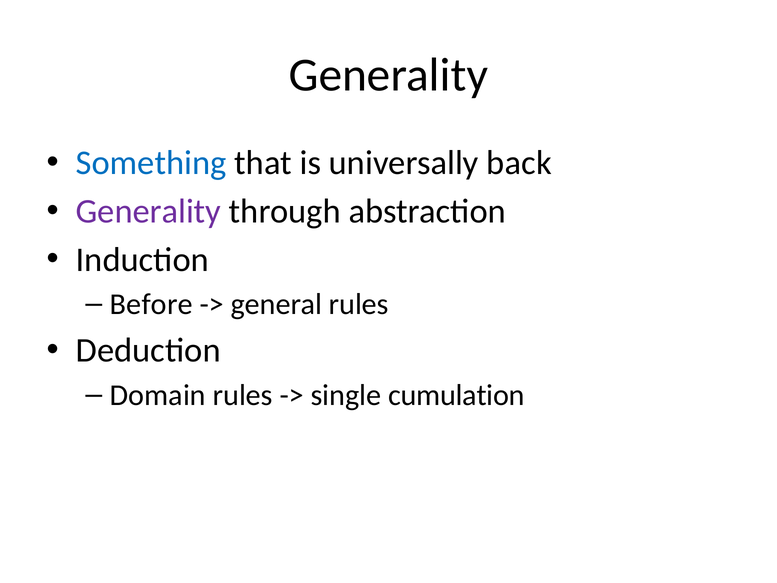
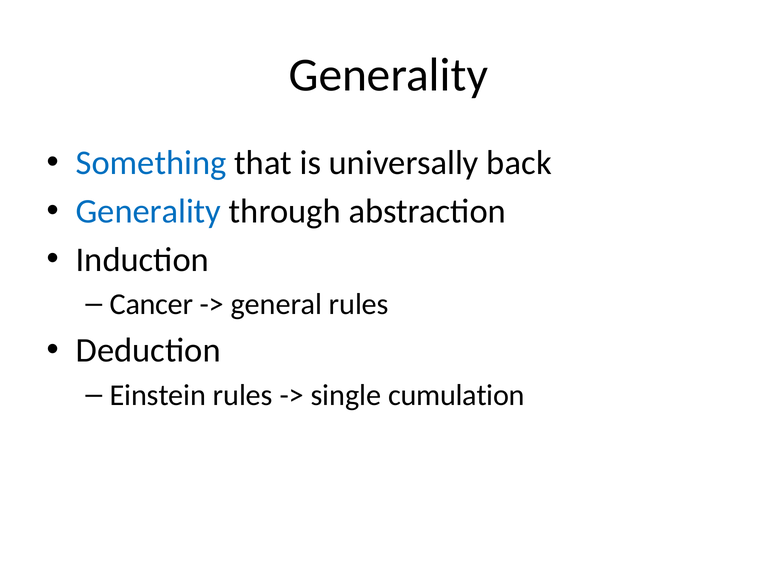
Generality at (148, 211) colour: purple -> blue
Before: Before -> Cancer
Domain: Domain -> Einstein
